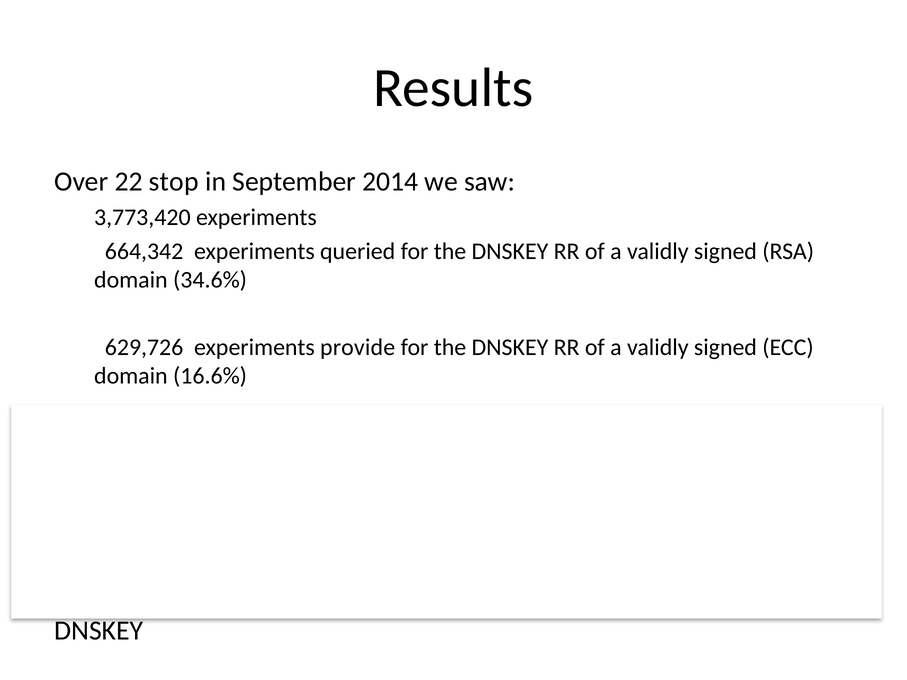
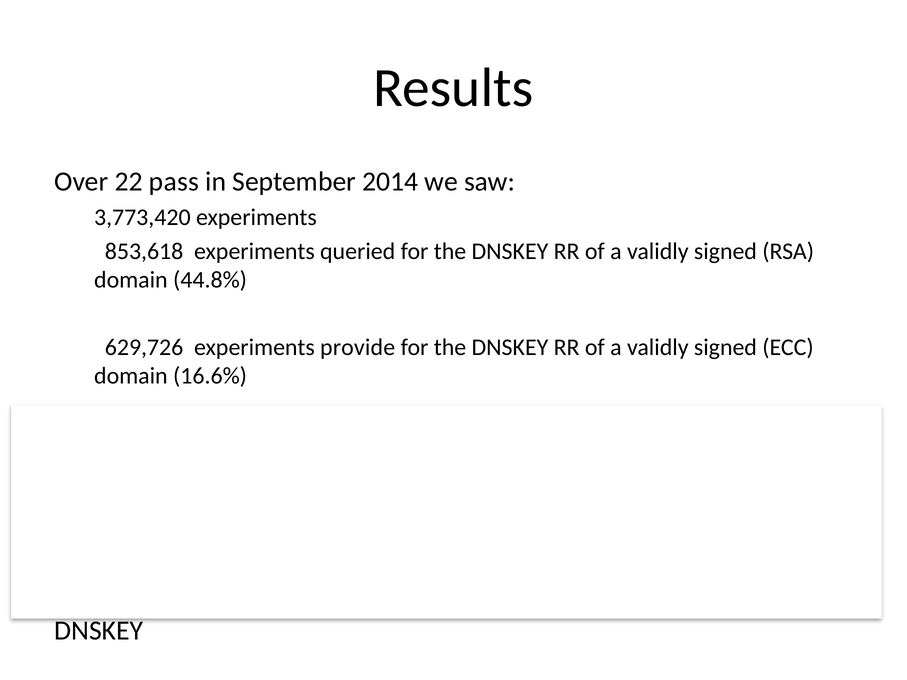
stop: stop -> pass
664,342: 664,342 -> 853,618
34.6%: 34.6% -> 44.8%
